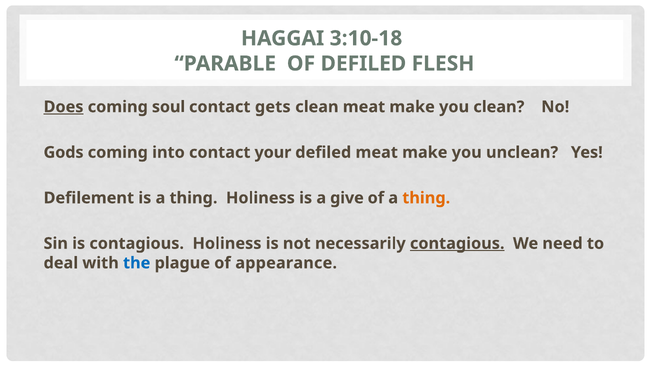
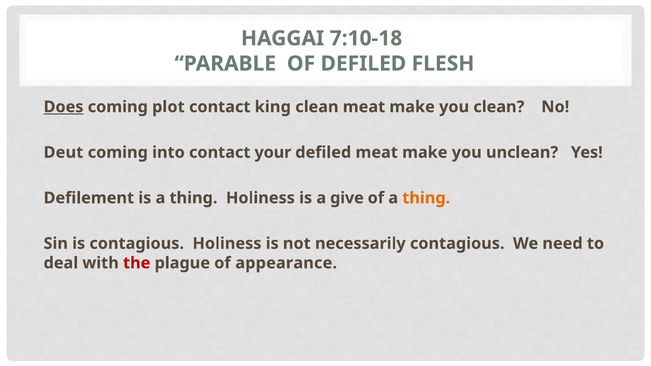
3:10-18: 3:10-18 -> 7:10-18
soul: soul -> plot
gets: gets -> king
Gods: Gods -> Deut
contagious at (457, 244) underline: present -> none
the colour: blue -> red
